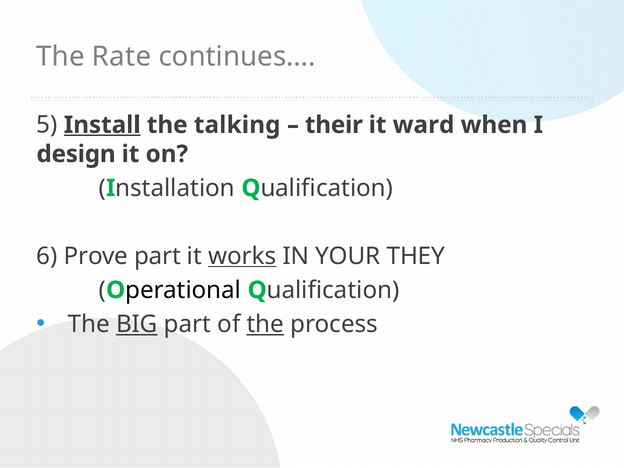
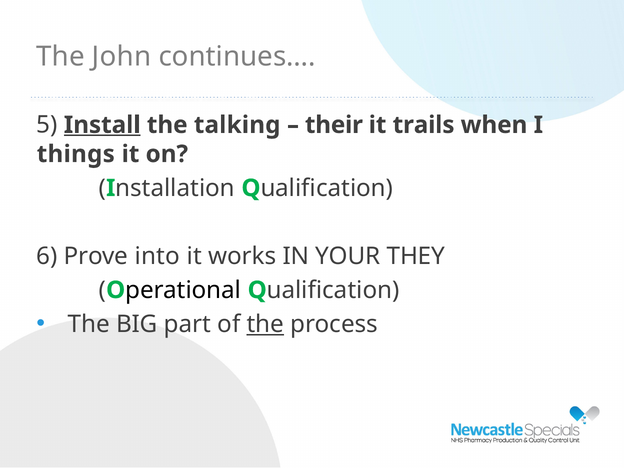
Rate: Rate -> John
ward: ward -> trails
design: design -> things
Prove part: part -> into
works underline: present -> none
BIG underline: present -> none
